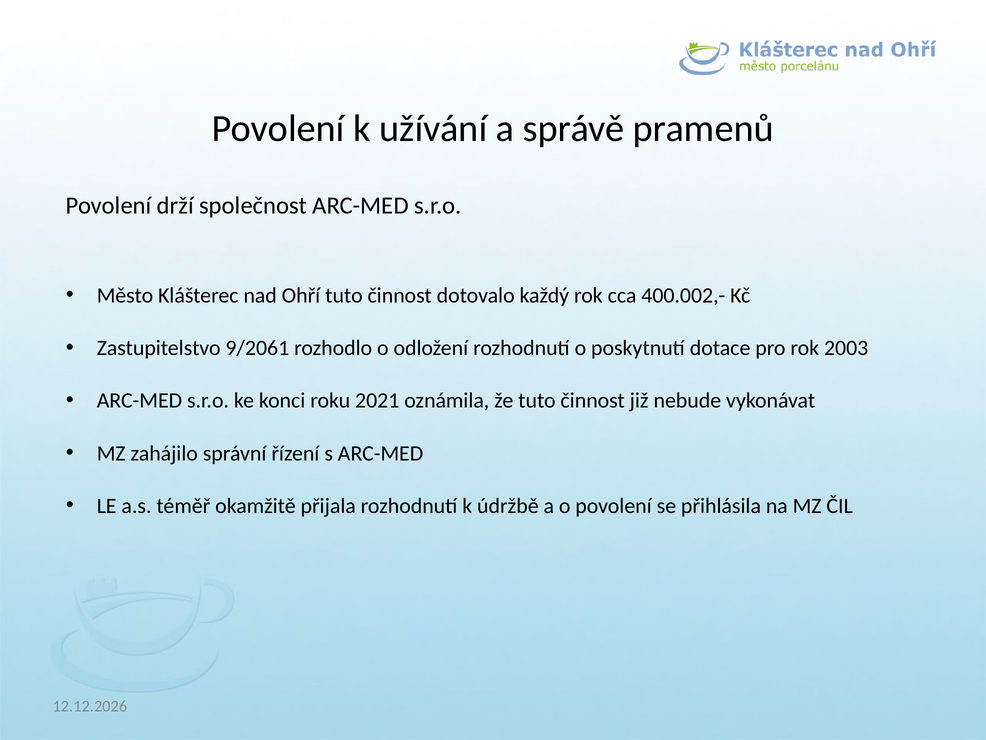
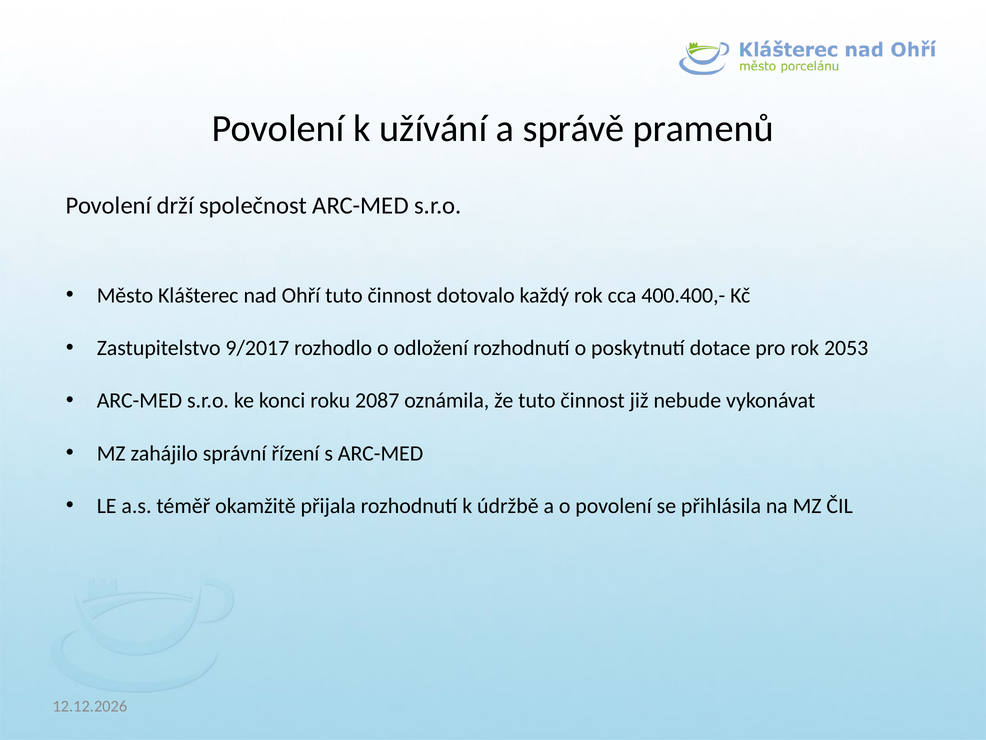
400.002,-: 400.002,- -> 400.400,-
9/2061: 9/2061 -> 9/2017
2003: 2003 -> 2053
2021: 2021 -> 2087
